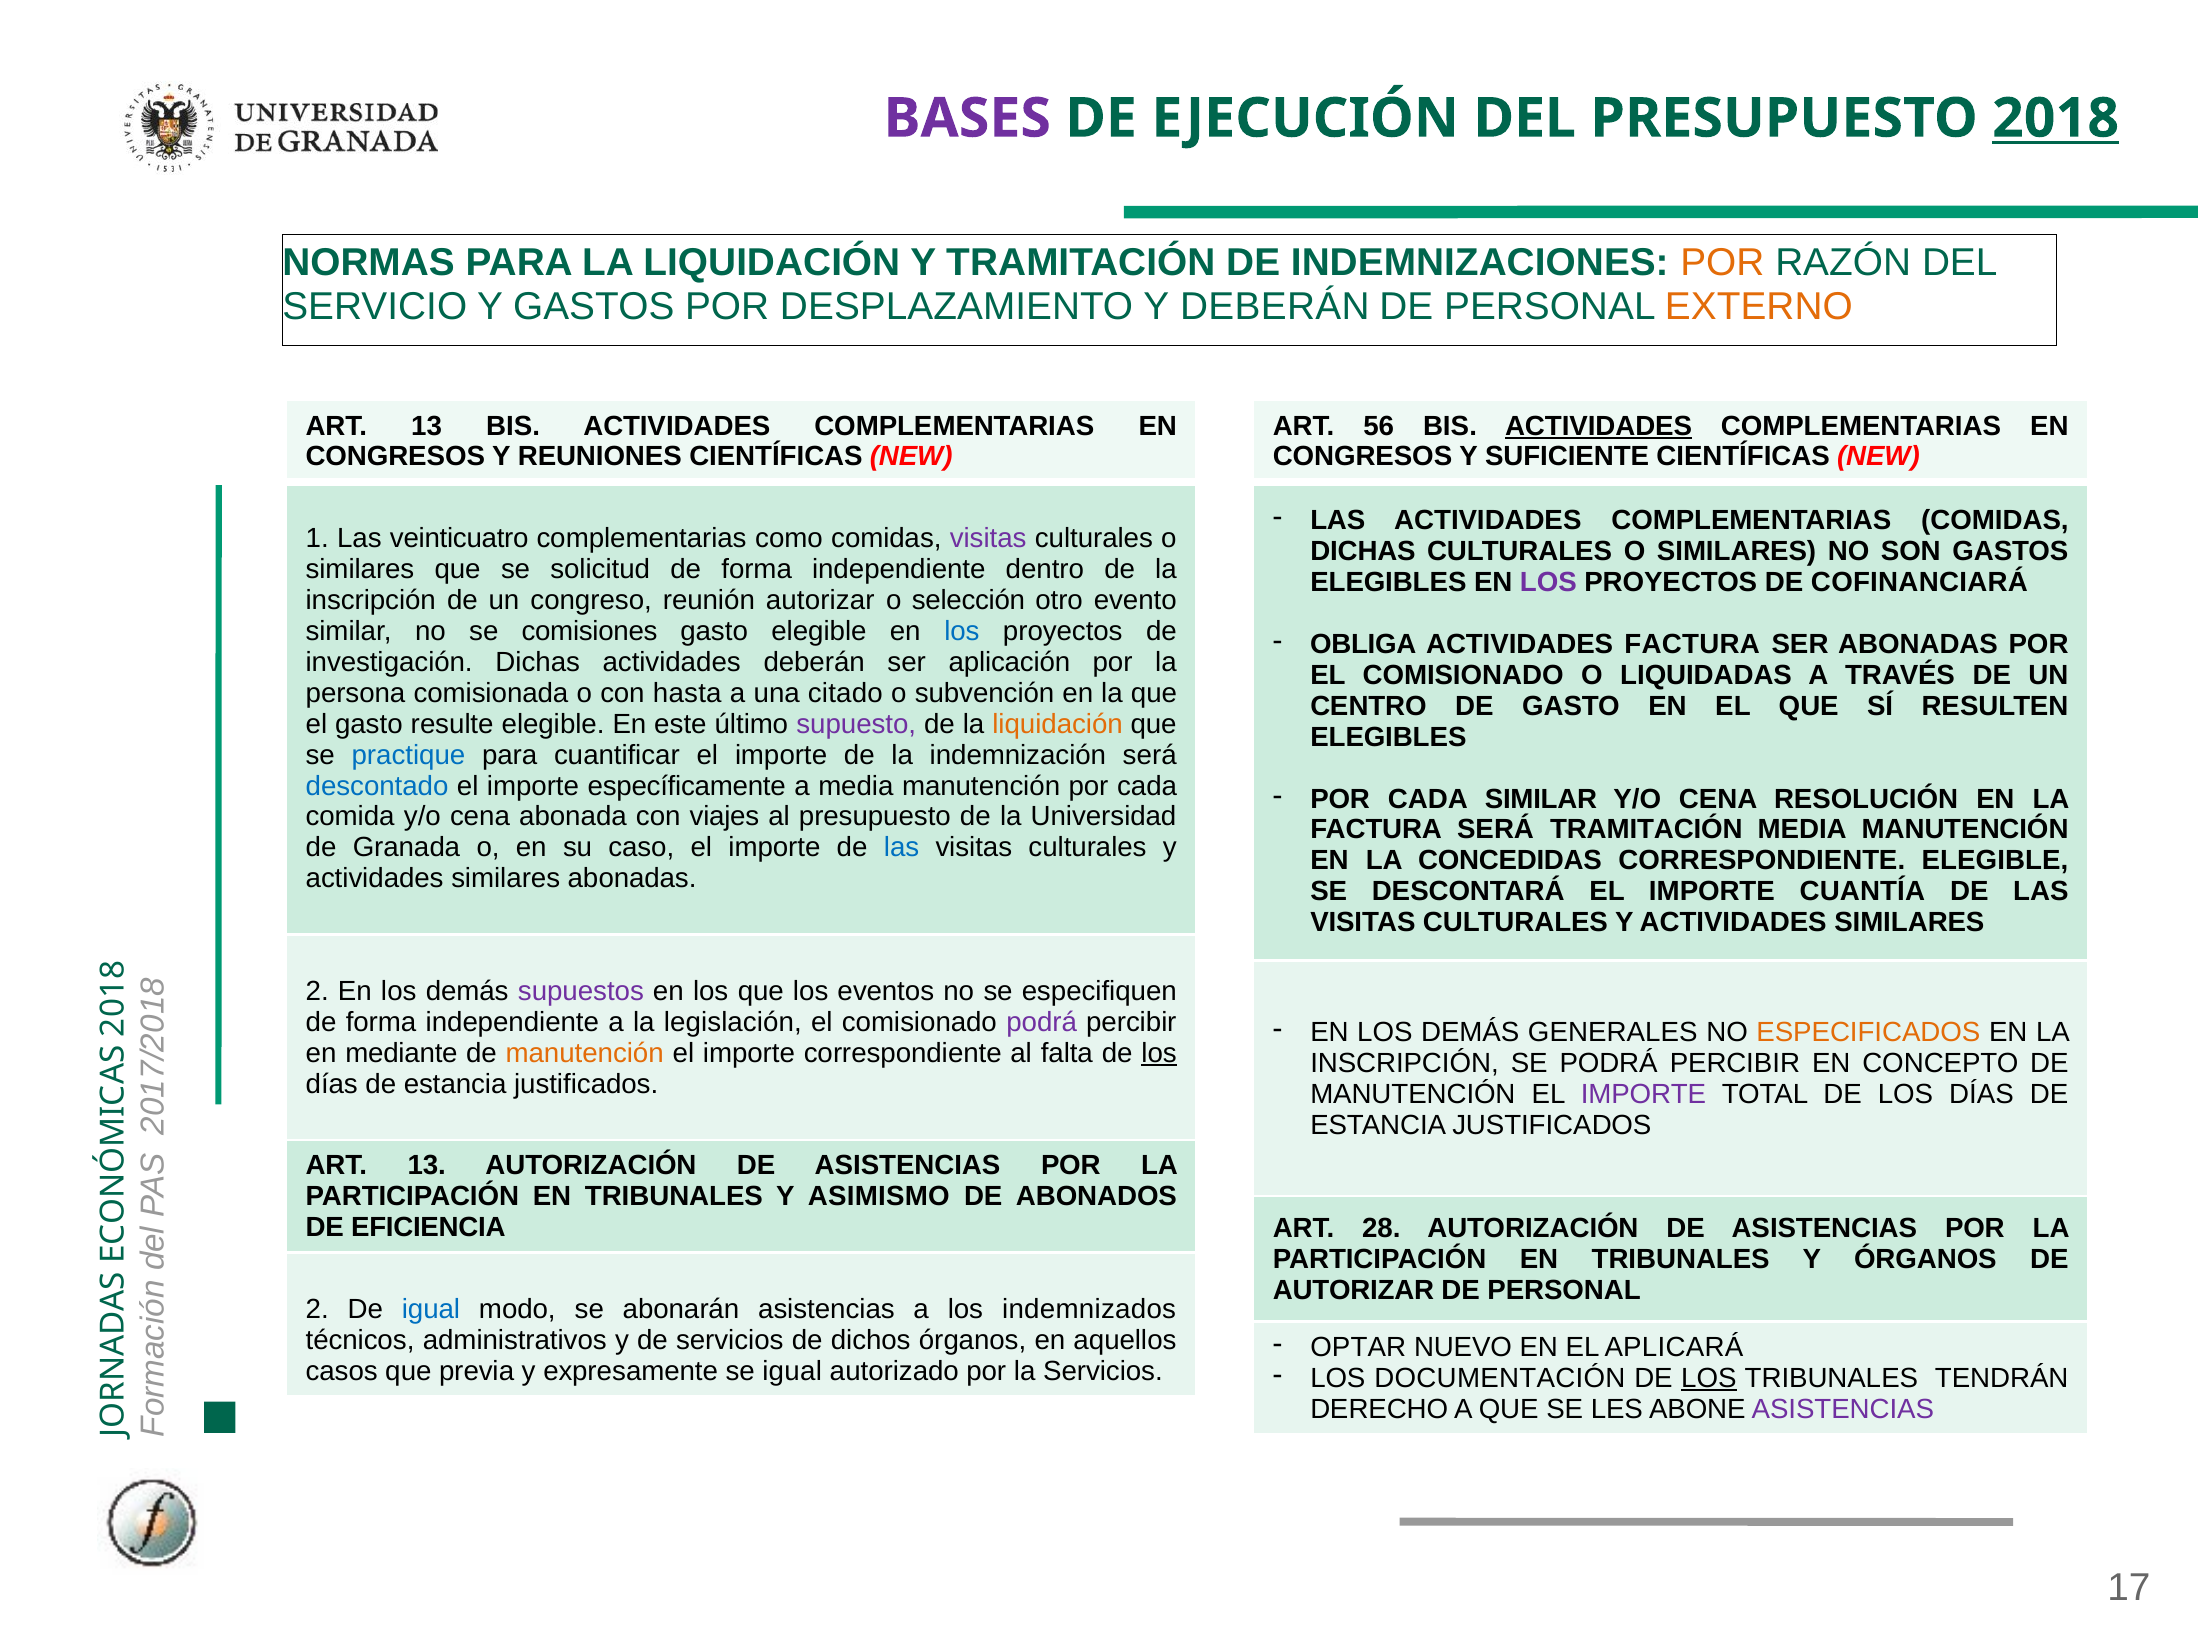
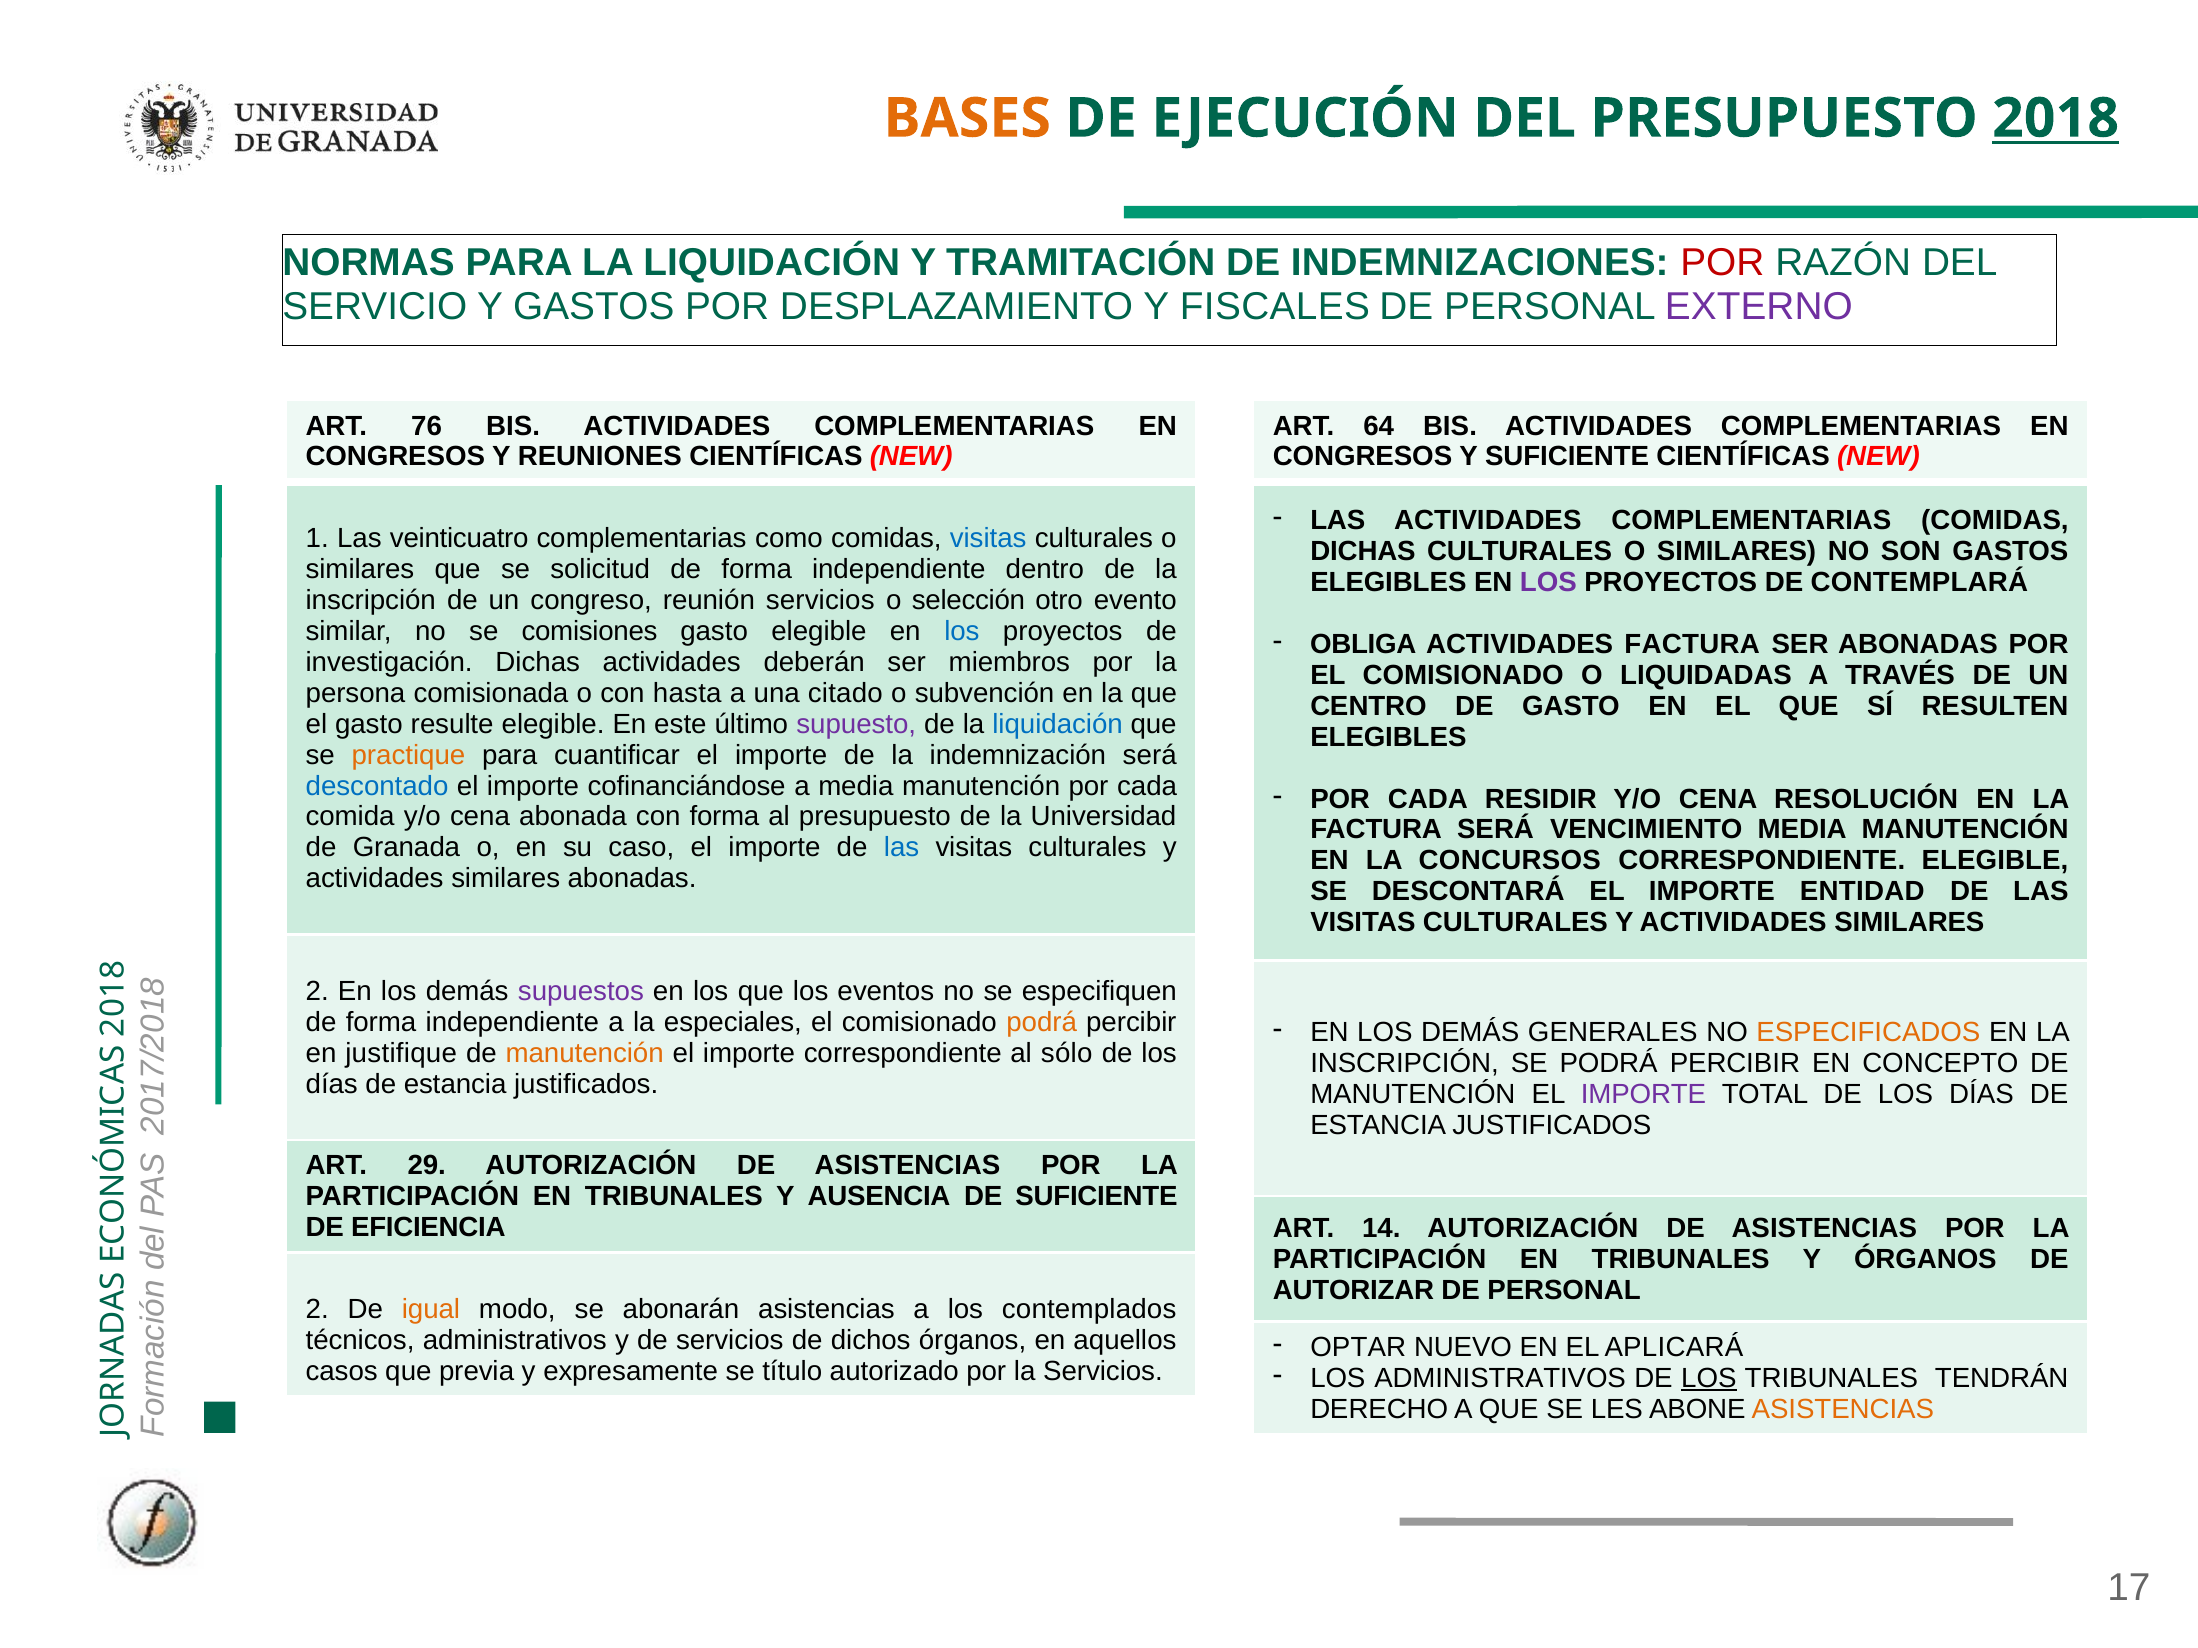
BASES colour: purple -> orange
POR at (1722, 263) colour: orange -> red
Y DEBERÁN: DEBERÁN -> FISCALES
EXTERNO colour: orange -> purple
13 at (427, 426): 13 -> 76
56: 56 -> 64
ACTIVIDADES at (1599, 426) underline: present -> none
visitas at (988, 539) colour: purple -> blue
COFINANCIARÁ: COFINANCIARÁ -> CONTEMPLARÁ
reunión autorizar: autorizar -> servicios
aplicación: aplicación -> miembros
liquidación at (1058, 724) colour: orange -> blue
practique colour: blue -> orange
específicamente: específicamente -> cofinanciándose
CADA SIMILAR: SIMILAR -> RESIDIR
con viajes: viajes -> forma
SERÁ TRAMITACIÓN: TRAMITACIÓN -> VENCIMIENTO
CONCEDIDAS: CONCEDIDAS -> CONCURSOS
CUANTÍA: CUANTÍA -> ENTIDAD
legislación: legislación -> especiales
podrá at (1042, 1022) colour: purple -> orange
mediante: mediante -> justifique
falta: falta -> sólo
los at (1159, 1053) underline: present -> none
13 at (427, 1166): 13 -> 29
ASIMISMO: ASIMISMO -> AUSENCIA
DE ABONADOS: ABONADOS -> SUFICIENTE
28: 28 -> 14
igual at (431, 1309) colour: blue -> orange
indemnizados: indemnizados -> contemplados
se igual: igual -> título
LOS DOCUMENTACIÓN: DOCUMENTACIÓN -> ADMINISTRATIVOS
ASISTENCIAS at (1843, 1409) colour: purple -> orange
